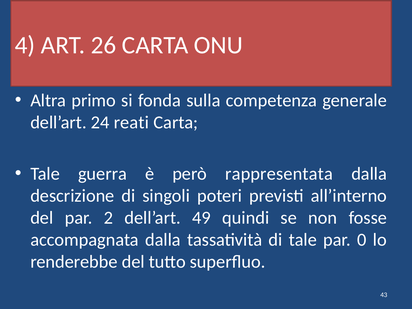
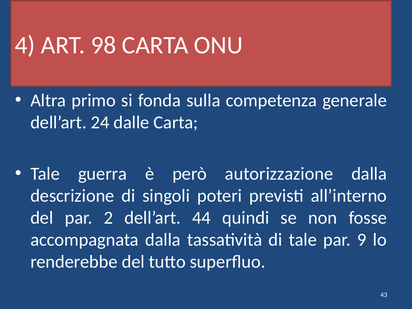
26: 26 -> 98
reati: reati -> dalle
rappresentata: rappresentata -> autorizzazione
49: 49 -> 44
0: 0 -> 9
